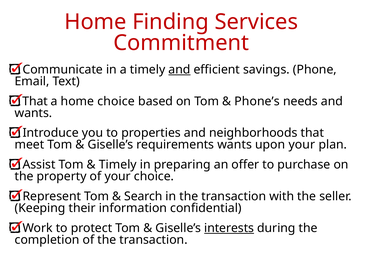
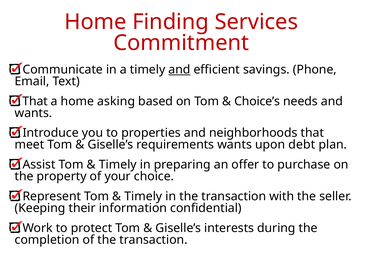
home choice: choice -> asking
Phone’s: Phone’s -> Choice’s
upon your: your -> debt
Search at (143, 197): Search -> Timely
interests underline: present -> none
